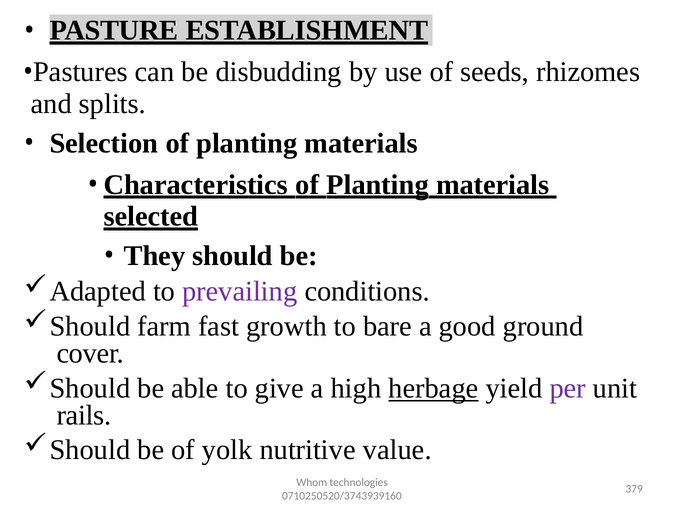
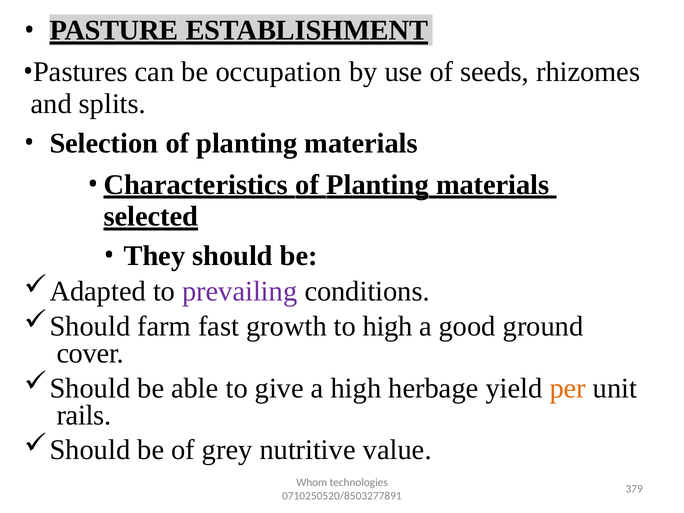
disbudding: disbudding -> occupation
to bare: bare -> high
herbage underline: present -> none
per colour: purple -> orange
yolk: yolk -> grey
0710250520/3743939160: 0710250520/3743939160 -> 0710250520/8503277891
